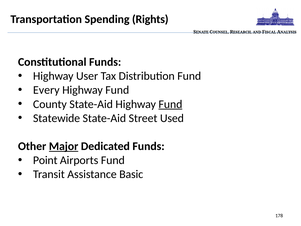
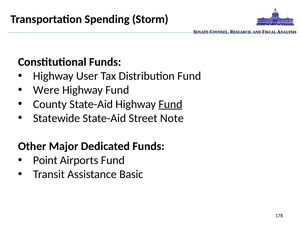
Rights: Rights -> Storm
Every: Every -> Were
Used: Used -> Note
Major underline: present -> none
